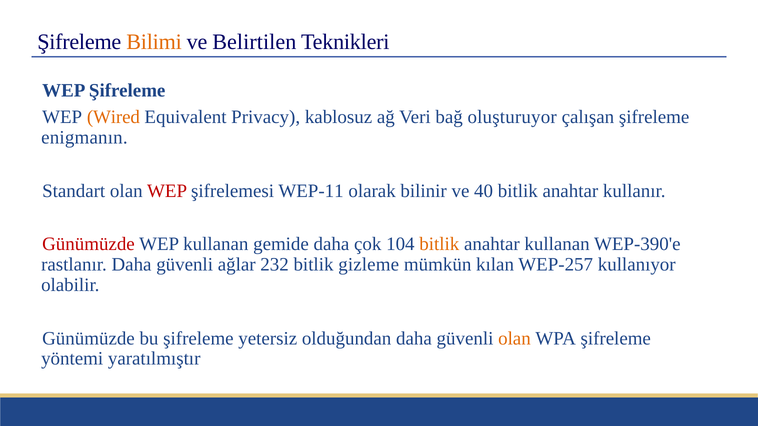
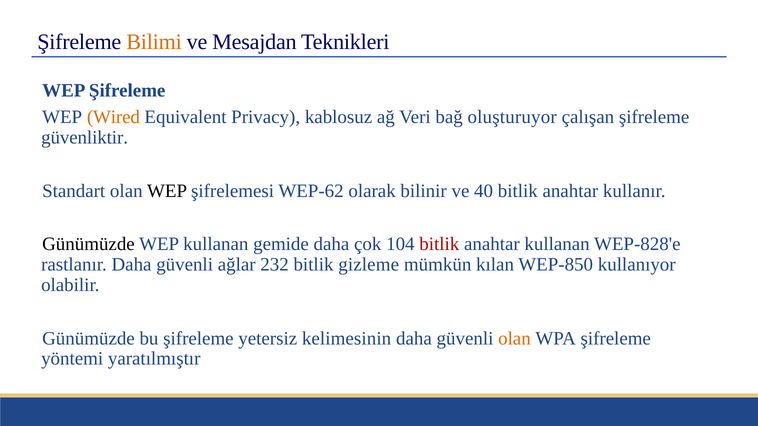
Belirtilen: Belirtilen -> Mesajdan
enigmanın: enigmanın -> güvenliktir
WEP at (167, 191) colour: red -> black
WEP-11: WEP-11 -> WEP-62
Günümüzde at (88, 244) colour: red -> black
bitlik at (439, 244) colour: orange -> red
WEP-390'e: WEP-390'e -> WEP-828'e
WEP-257: WEP-257 -> WEP-850
olduğundan: olduğundan -> kelimesinin
